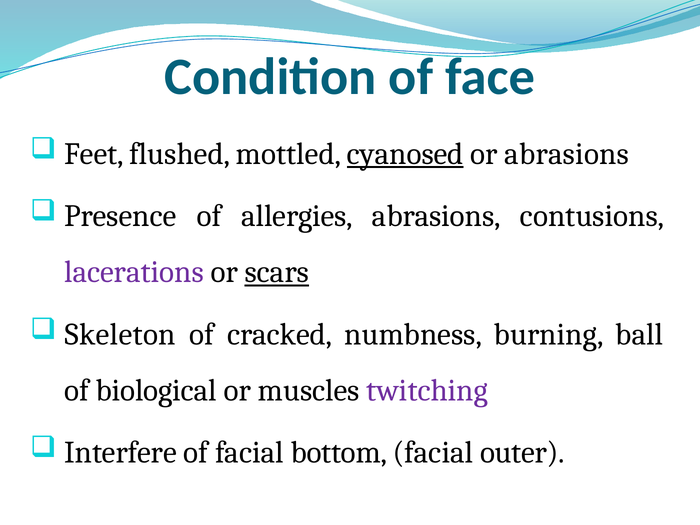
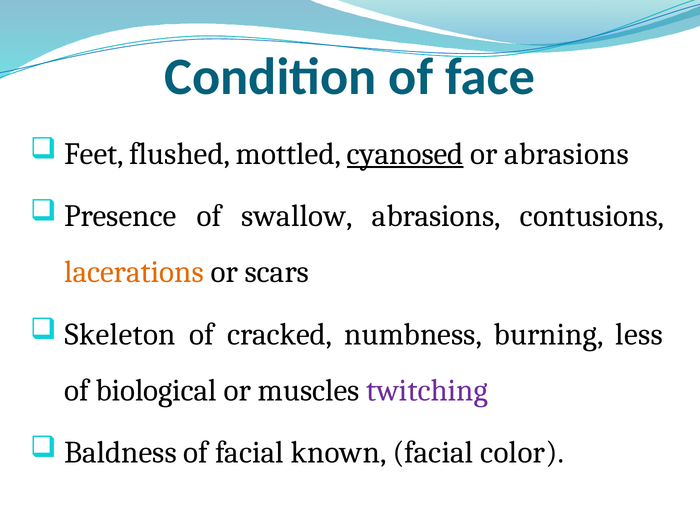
allergies: allergies -> swallow
lacerations colour: purple -> orange
scars underline: present -> none
ball: ball -> less
Interfere: Interfere -> Baldness
bottom: bottom -> known
outer: outer -> color
